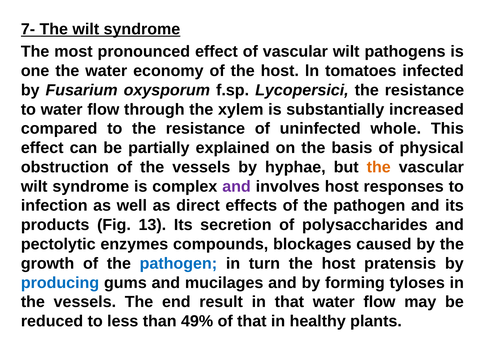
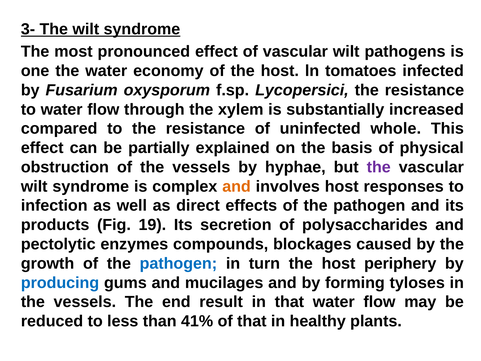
7-: 7- -> 3-
the at (379, 167) colour: orange -> purple
and at (237, 186) colour: purple -> orange
13: 13 -> 19
pratensis: pratensis -> periphery
49%: 49% -> 41%
